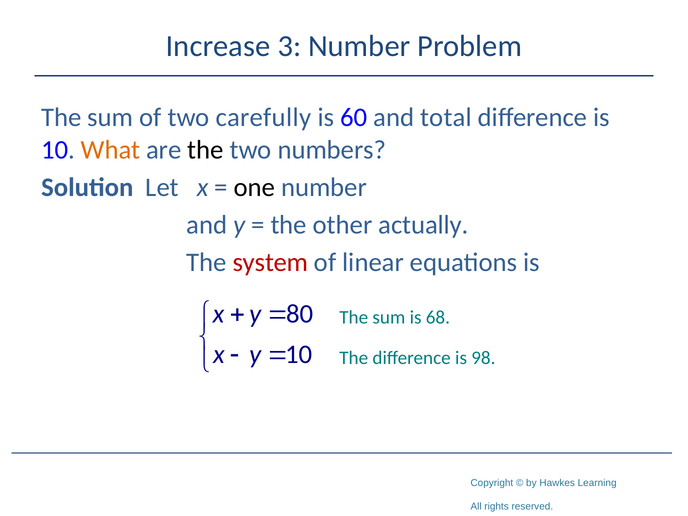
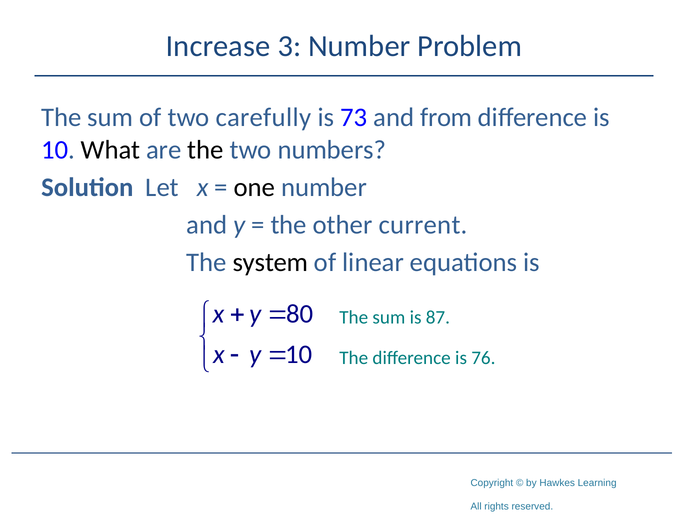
60: 60 -> 73
total: total -> from
What colour: orange -> black
actually: actually -> current
system colour: red -> black
68: 68 -> 87
98: 98 -> 76
